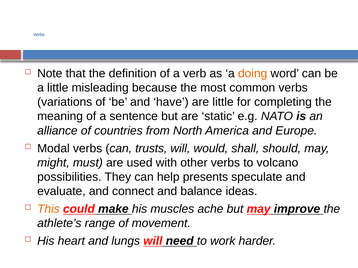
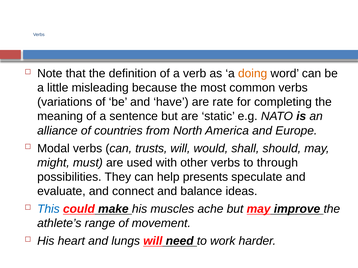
are little: little -> rate
volcano: volcano -> through
This colour: orange -> blue
